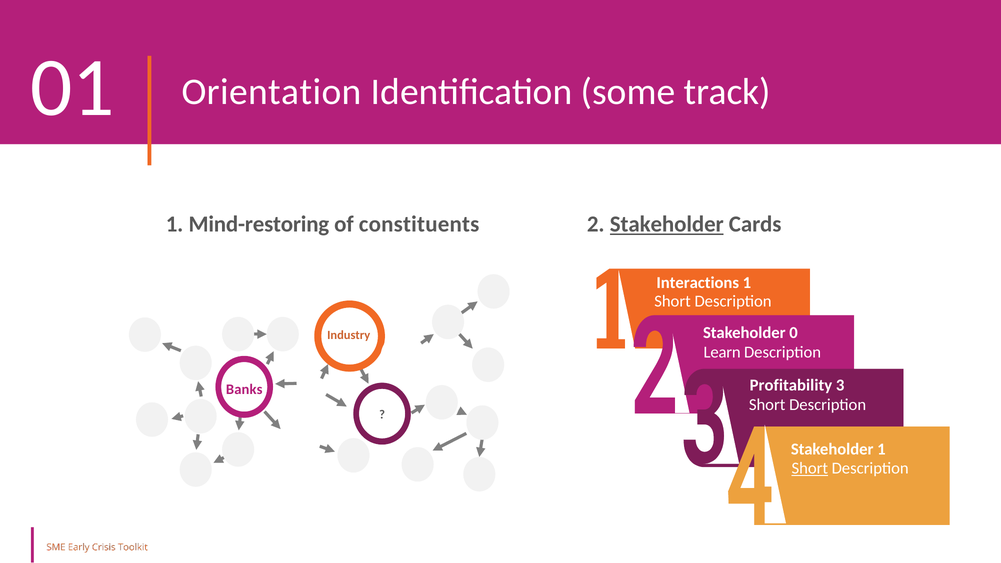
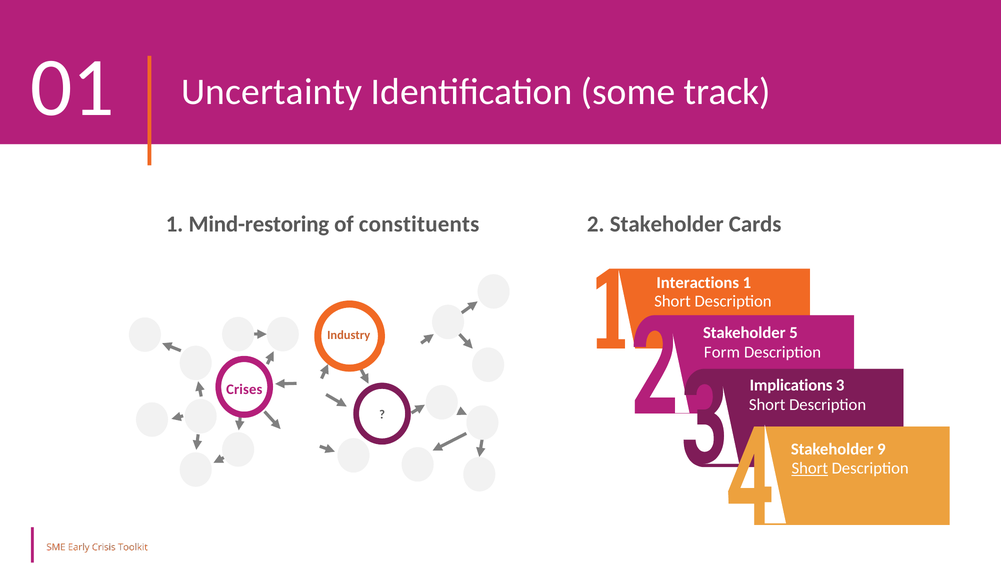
Orientation: Orientation -> Uncertainty
Stakeholder at (667, 224) underline: present -> none
0: 0 -> 5
Learn: Learn -> Form
Profitability: Profitability -> Implications
Banks: Banks -> Crises
Stakeholder 1: 1 -> 9
